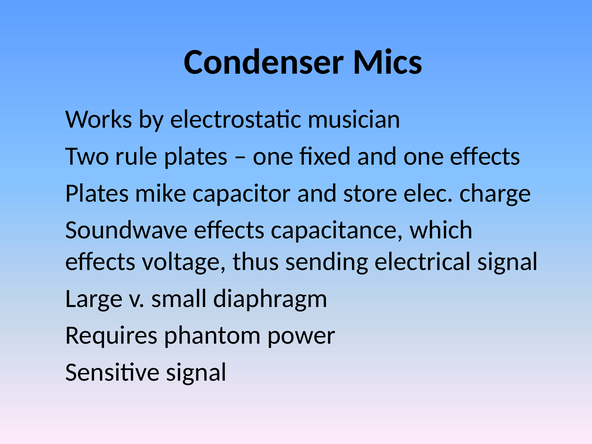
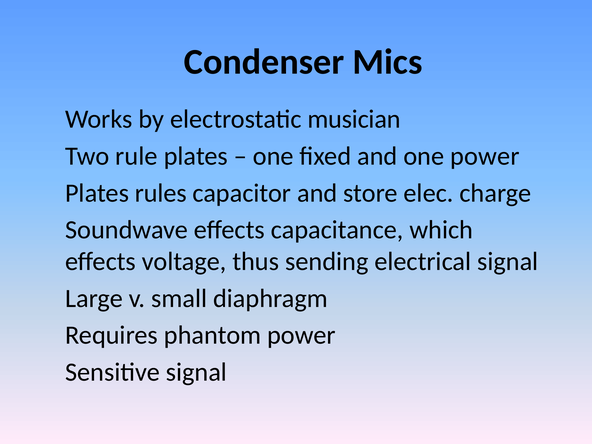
one effects: effects -> power
mike: mike -> rules
